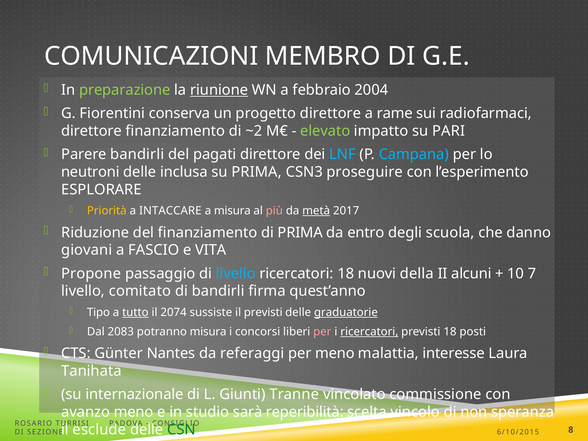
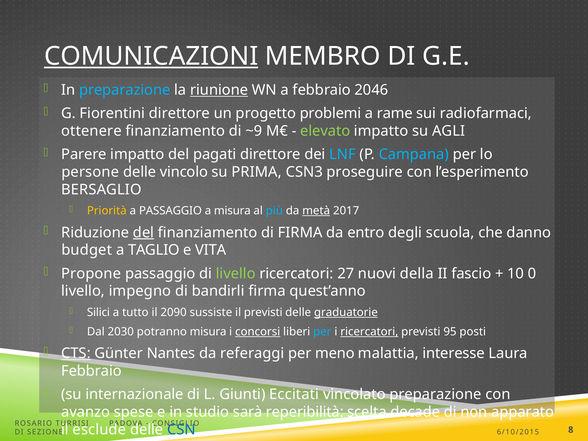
COMUNICAZIONI underline: none -> present
preparazione at (125, 90) colour: light green -> light blue
2004: 2004 -> 2046
Fiorentini conserva: conserva -> direttore
progetto direttore: direttore -> problemi
direttore at (92, 131): direttore -> ottenere
~2: ~2 -> ~9
PARI: PARI -> AGLI
Parere bandirli: bandirli -> impatto
neutroni: neutroni -> persone
inclusa: inclusa -> vincolo
ESPLORARE: ESPLORARE -> BERSAGLIO
a INTACCARE: INTACCARE -> PASSAGGIO
più colour: pink -> light blue
del at (144, 233) underline: none -> present
di PRIMA: PRIMA -> FIRMA
giovani: giovani -> budget
FASCIO: FASCIO -> TAGLIO
livello at (236, 274) colour: light blue -> light green
ricercatori 18: 18 -> 27
alcuni: alcuni -> fascio
7: 7 -> 0
comitato: comitato -> impegno
Tipo: Tipo -> Silici
tutto underline: present -> none
2074: 2074 -> 2090
2083: 2083 -> 2030
concorsi underline: none -> present
per at (322, 332) colour: pink -> light blue
previsti 18: 18 -> 95
CTS underline: none -> present
Tanihata at (91, 371): Tanihata -> Febbraio
Tranne: Tranne -> Eccitati
vincolato commissione: commissione -> preparazione
avanzo meno: meno -> spese
vincolo: vincolo -> decade
speranza: speranza -> apparato
CSN colour: green -> blue
